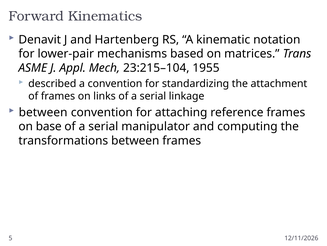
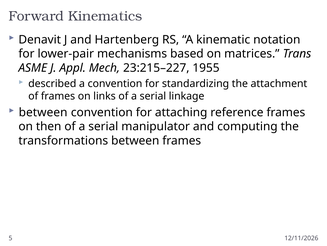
23:215–104: 23:215–104 -> 23:215–227
base: base -> then
